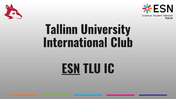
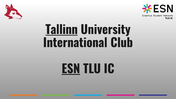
Tallinn underline: none -> present
